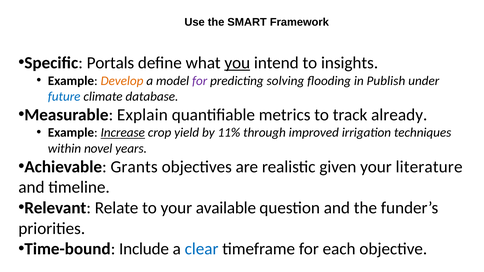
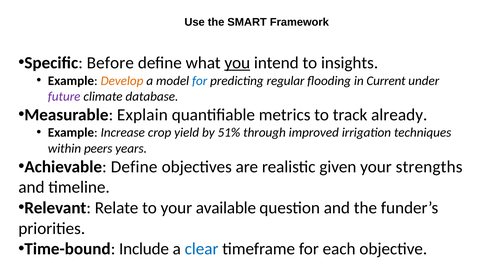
Portals: Portals -> Before
for at (200, 81) colour: purple -> blue
solving: solving -> regular
Publish: Publish -> Current
future colour: blue -> purple
Increase underline: present -> none
11%: 11% -> 51%
novel: novel -> peers
Achievable Grants: Grants -> Define
literature: literature -> strengths
